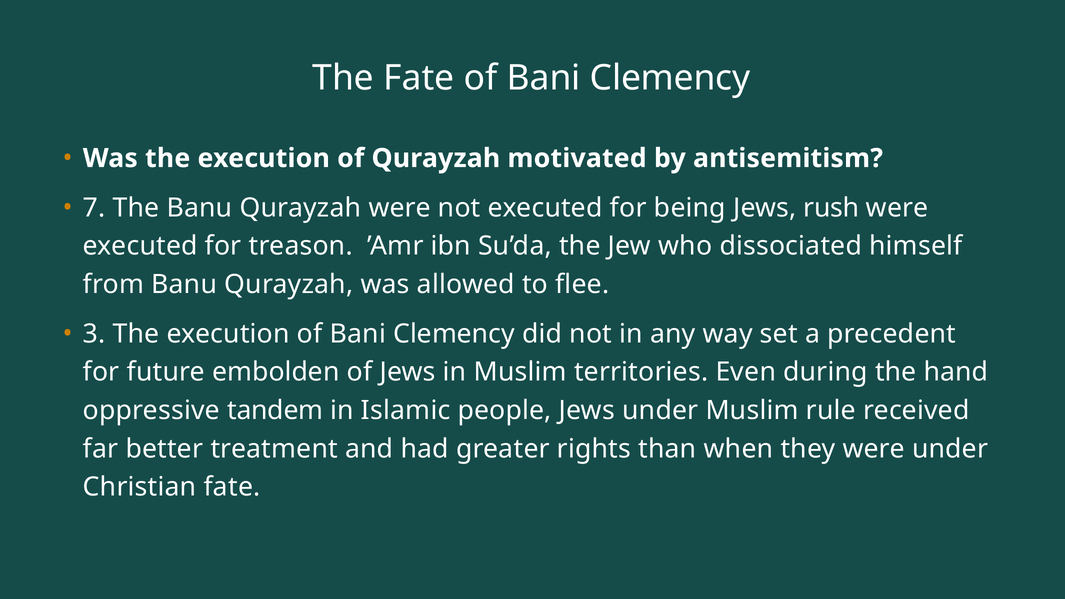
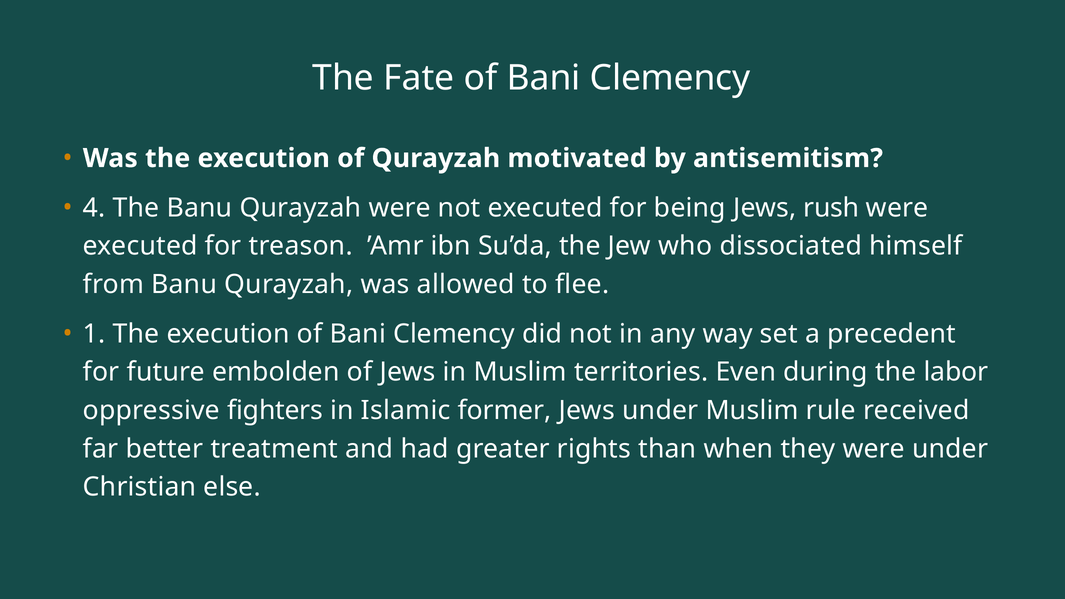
7: 7 -> 4
3: 3 -> 1
hand: hand -> labor
tandem: tandem -> fighters
people: people -> former
Christian fate: fate -> else
